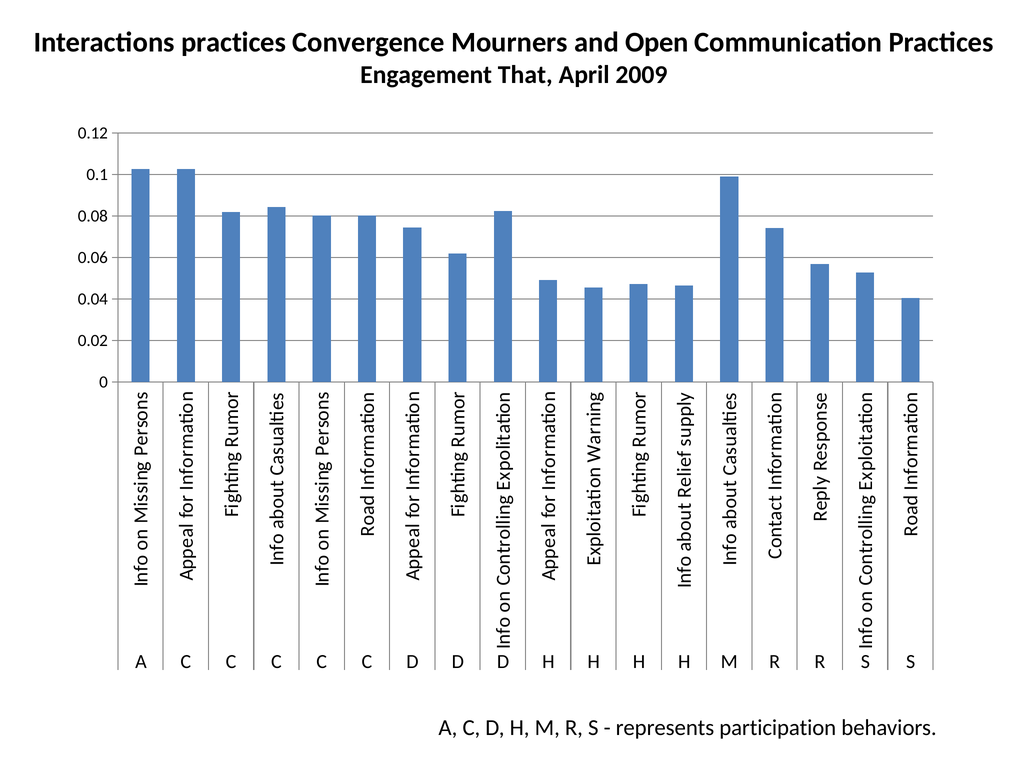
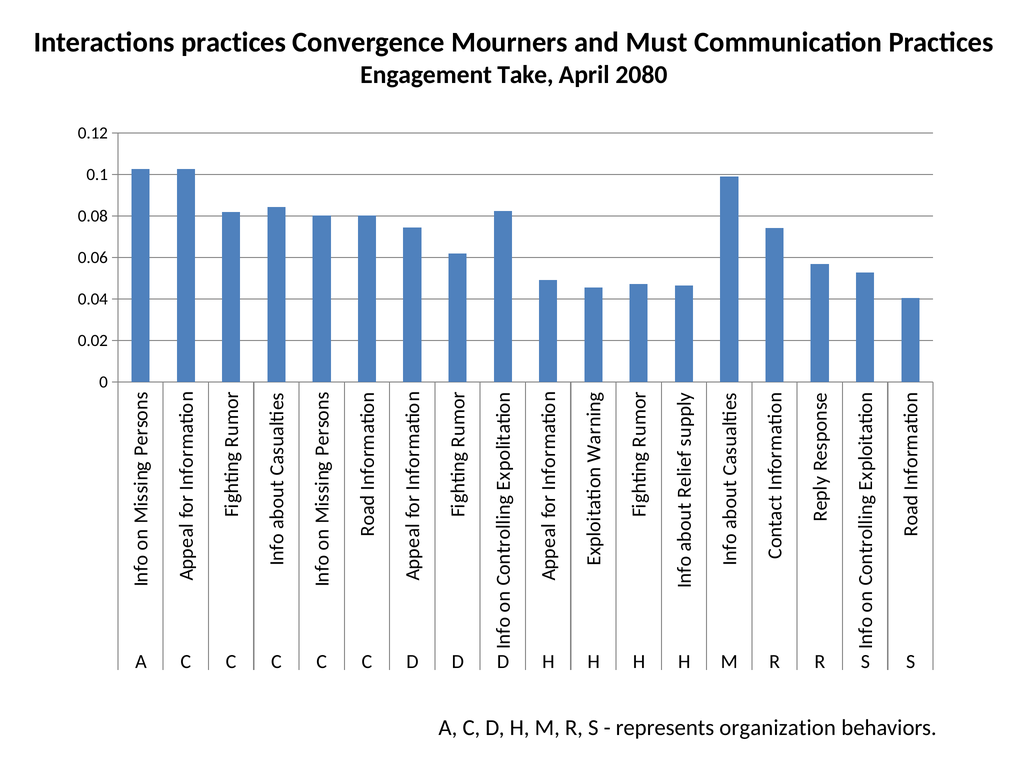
Open: Open -> Must
That: That -> Take
2009: 2009 -> 2080
participation: participation -> organization
